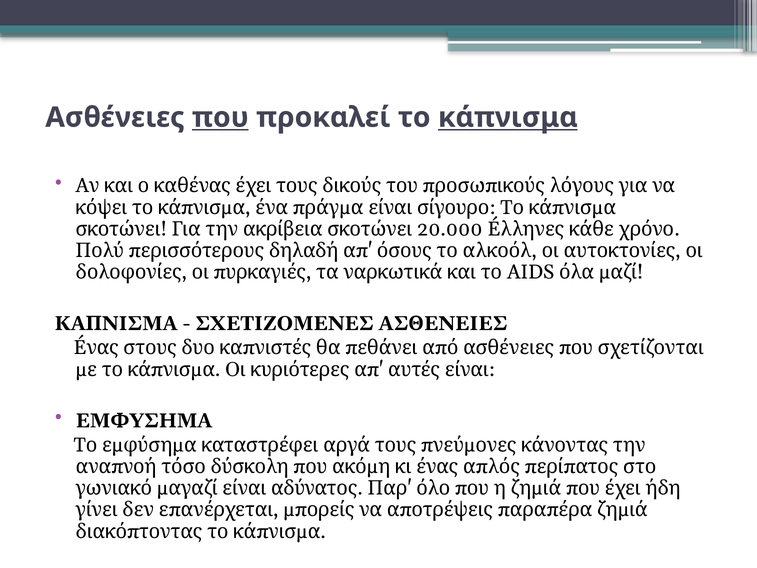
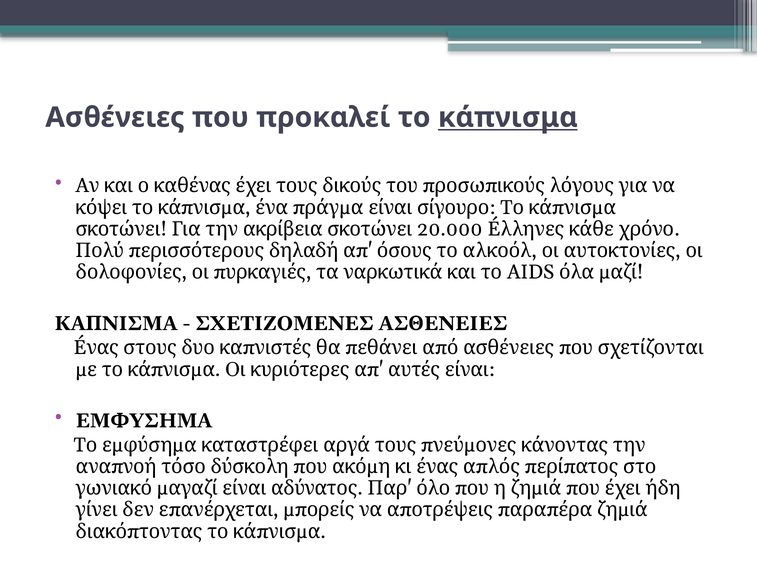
που underline: present -> none
